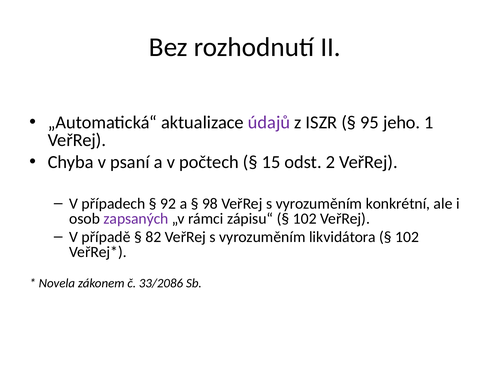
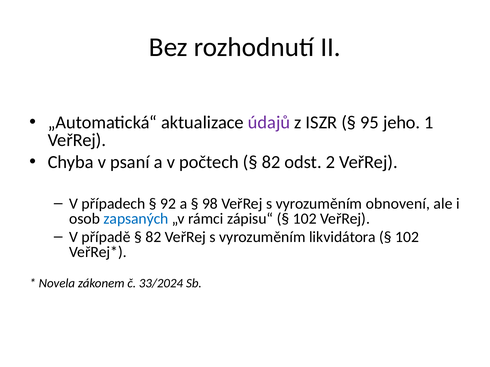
15 at (271, 162): 15 -> 82
konkrétní: konkrétní -> obnovení
zapsaných colour: purple -> blue
33/2086: 33/2086 -> 33/2024
